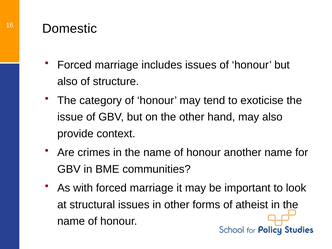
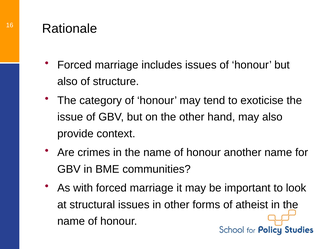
Domestic: Domestic -> Rationale
